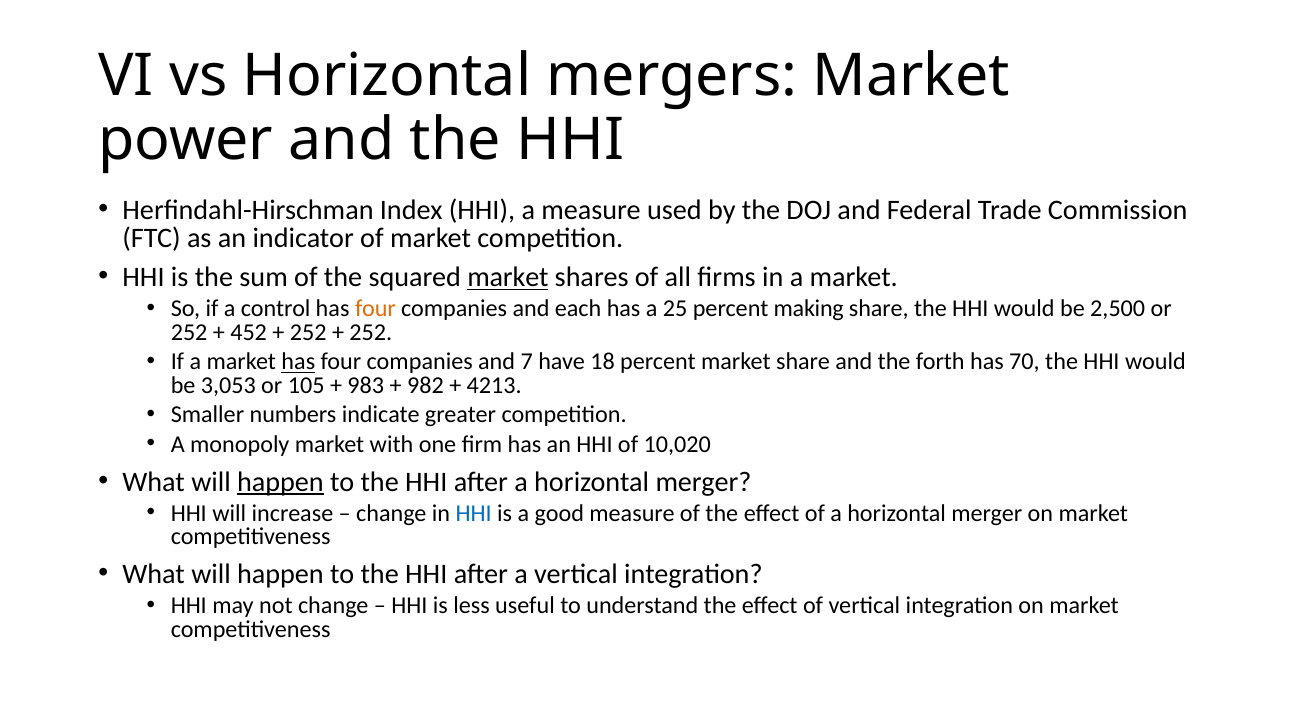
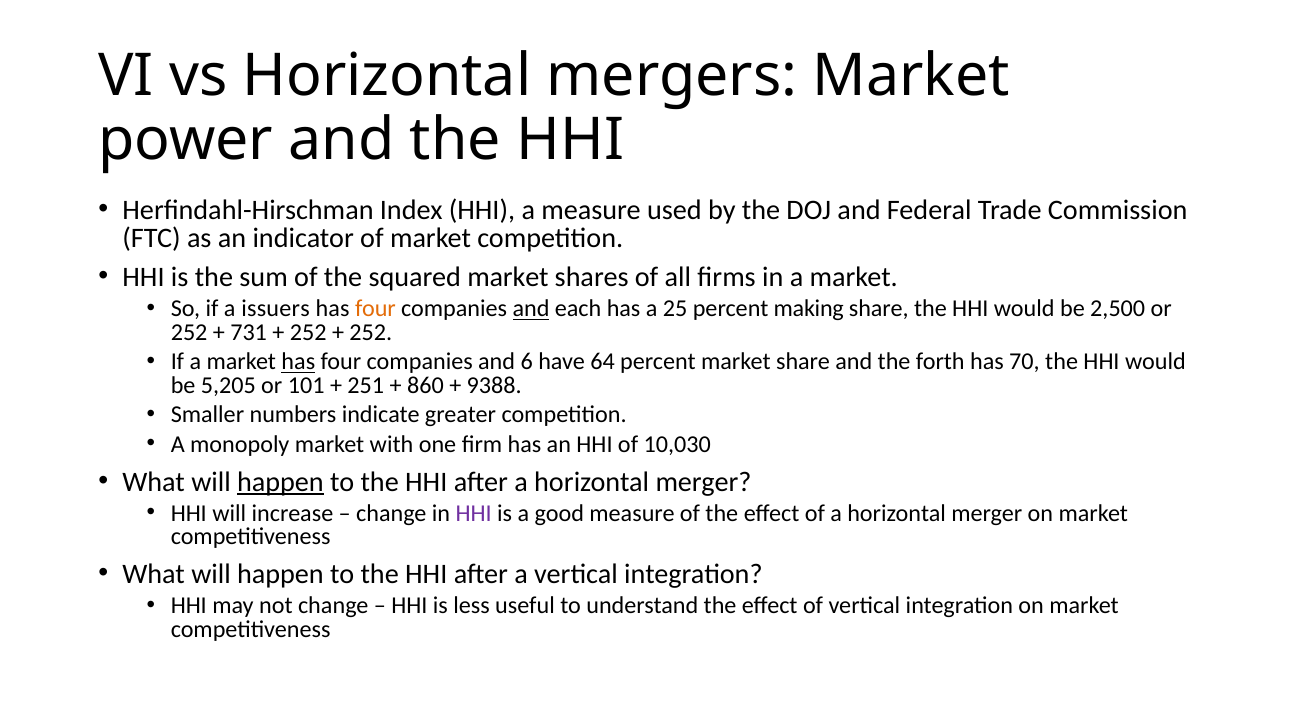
market at (508, 277) underline: present -> none
control: control -> issuers
and at (531, 309) underline: none -> present
452: 452 -> 731
7: 7 -> 6
18: 18 -> 64
3,053: 3,053 -> 5,205
105: 105 -> 101
983: 983 -> 251
982: 982 -> 860
4213: 4213 -> 9388
10,020: 10,020 -> 10,030
HHI at (474, 513) colour: blue -> purple
